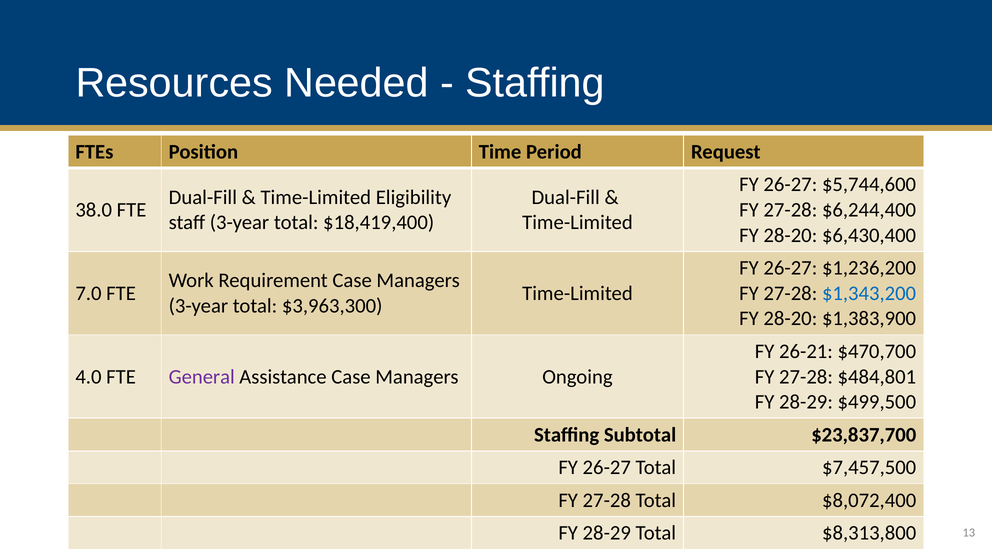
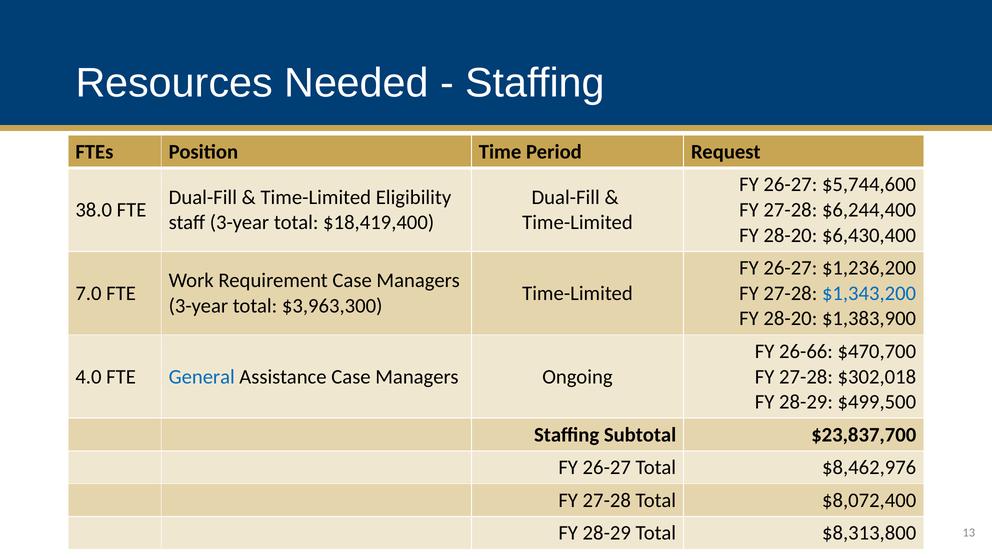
26-21: 26-21 -> 26-66
General colour: purple -> blue
$484,801: $484,801 -> $302,018
$7,457,500: $7,457,500 -> $8,462,976
